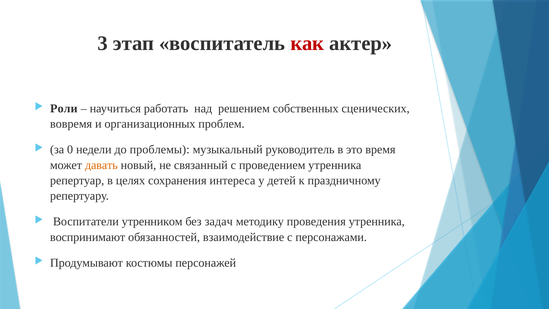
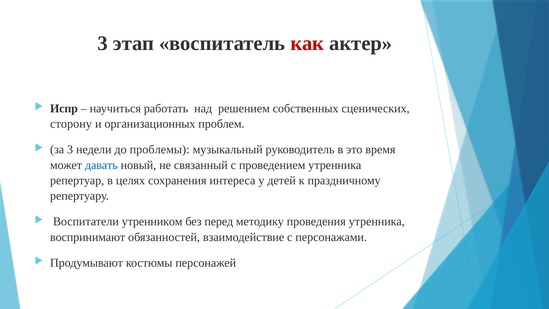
Роли: Роли -> Испр
вовремя: вовремя -> сторону
за 0: 0 -> 3
давать colour: orange -> blue
задач: задач -> перед
